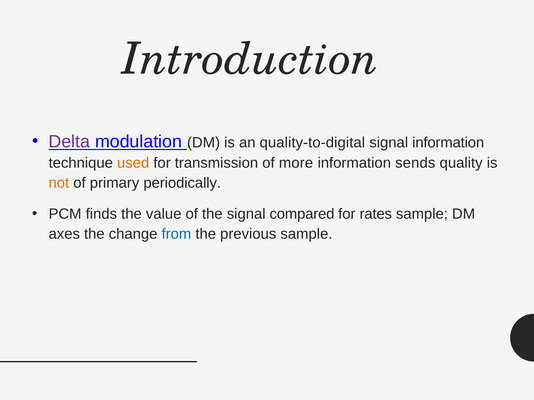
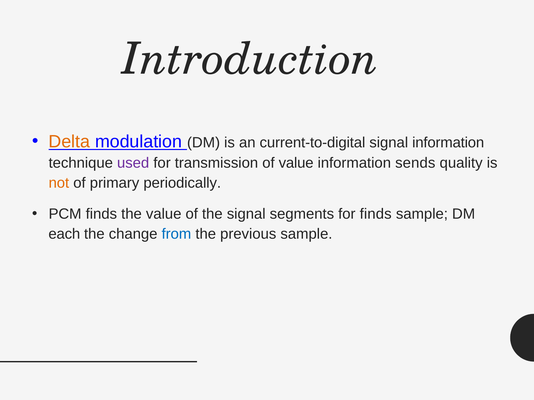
Delta colour: purple -> orange
quality-to-digital: quality-to-digital -> current-to-digital
used colour: orange -> purple
of more: more -> value
compared: compared -> segments
for rates: rates -> finds
axes: axes -> each
